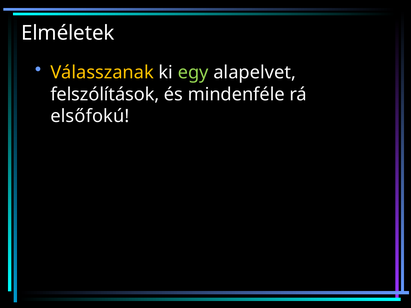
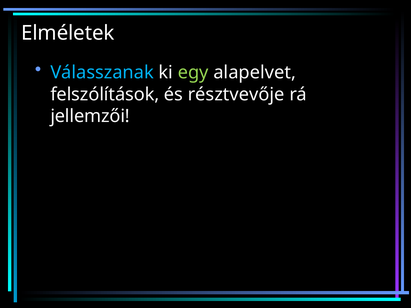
Válasszanak colour: yellow -> light blue
mindenféle: mindenféle -> résztvevője
elsőfokú: elsőfokú -> jellemzői
